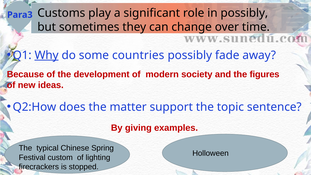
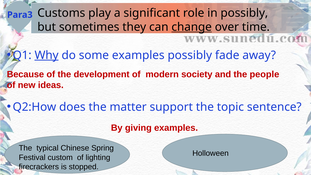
change underline: none -> present
some countries: countries -> examples
figures: figures -> people
